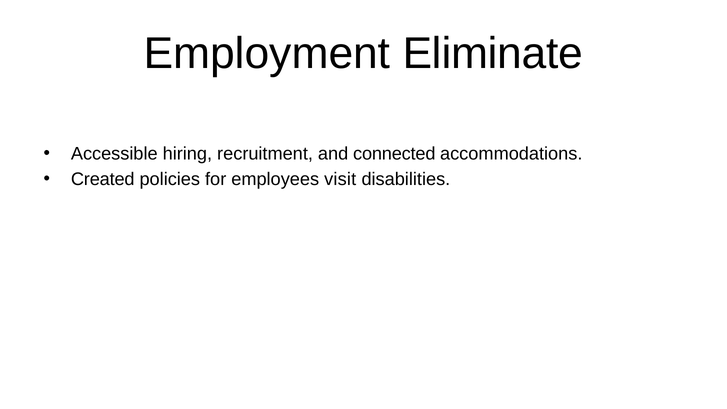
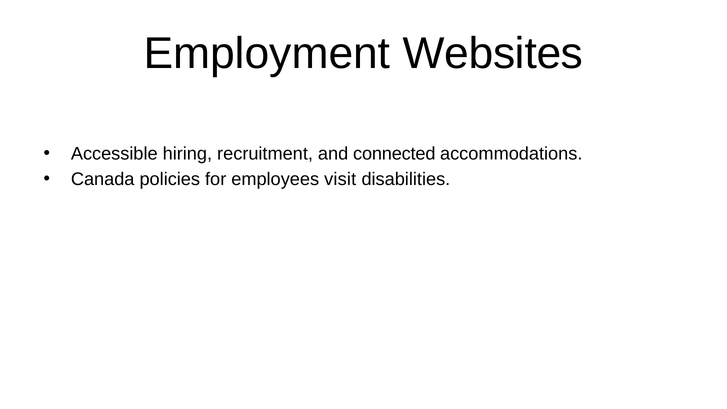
Eliminate: Eliminate -> Websites
Created: Created -> Canada
